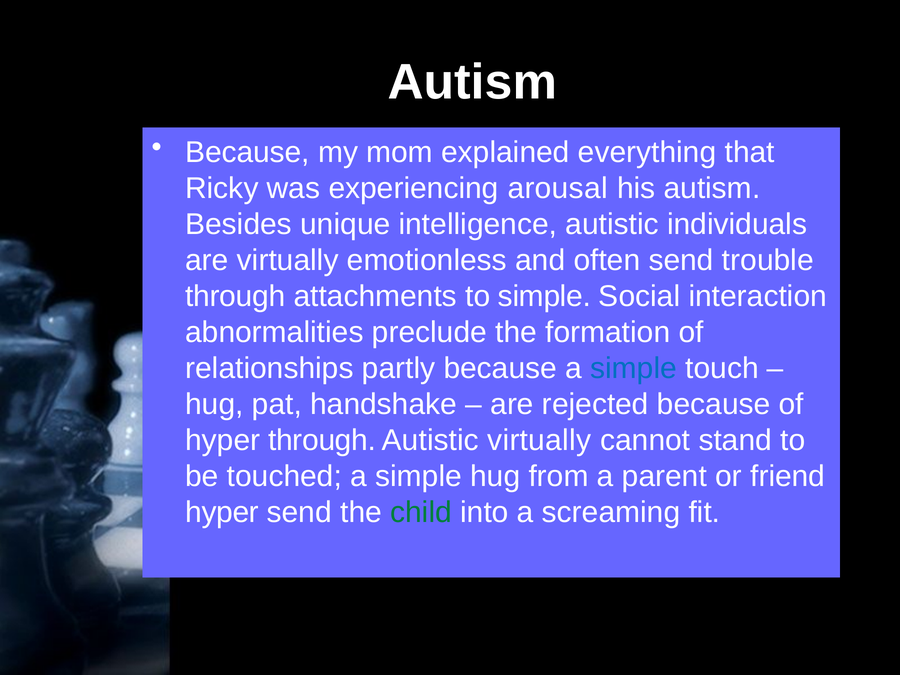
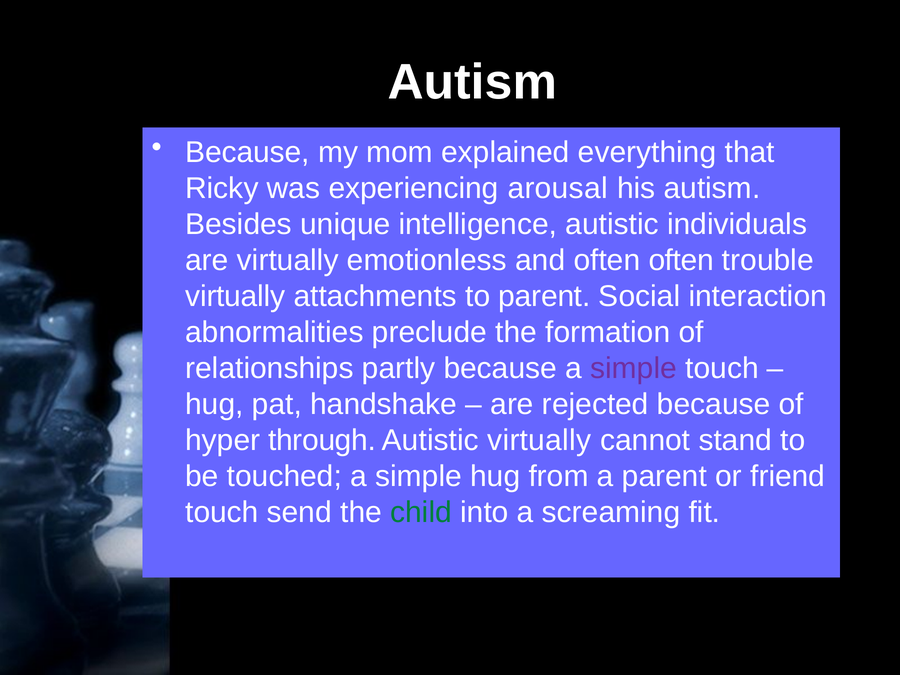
often send: send -> often
through at (235, 296): through -> virtually
to simple: simple -> parent
simple at (634, 368) colour: blue -> purple
hyper at (222, 512): hyper -> touch
